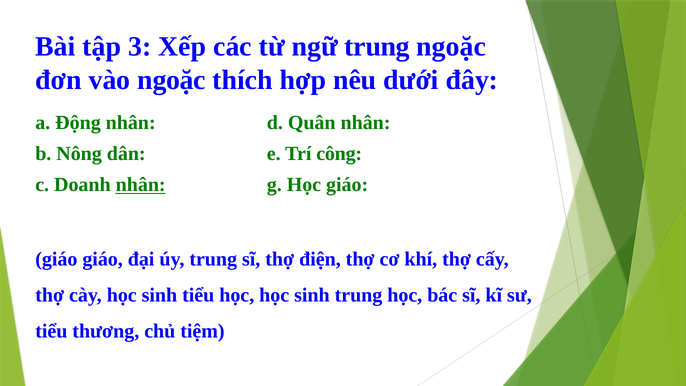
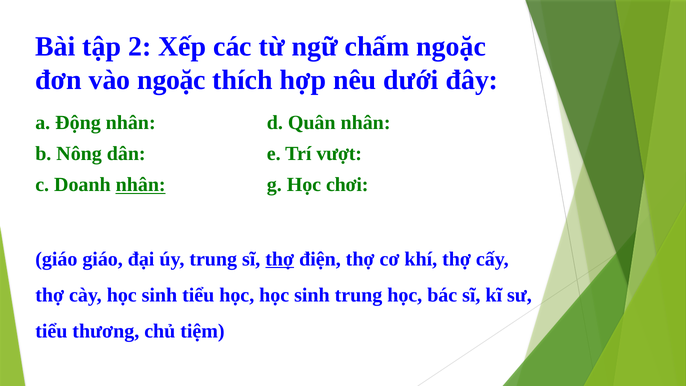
3: 3 -> 2
ngữ trung: trung -> chấm
công: công -> vượt
Học giáo: giáo -> chơi
thợ at (280, 259) underline: none -> present
